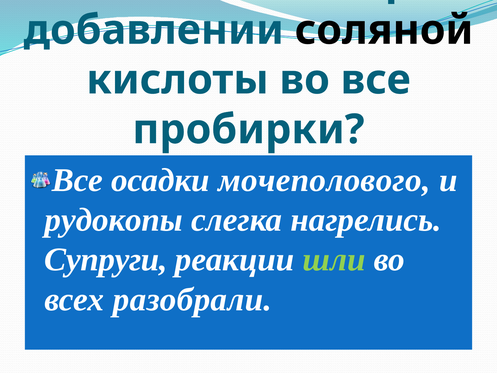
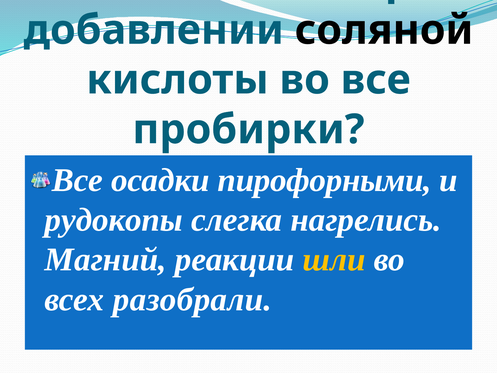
мочеполового: мочеполового -> пирофорными
Супруги: Супруги -> Магний
шли colour: light green -> yellow
